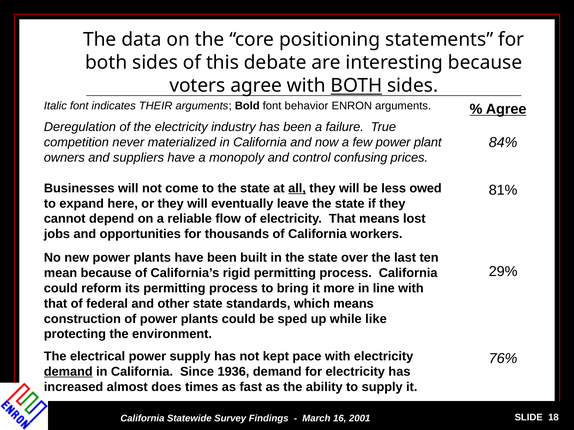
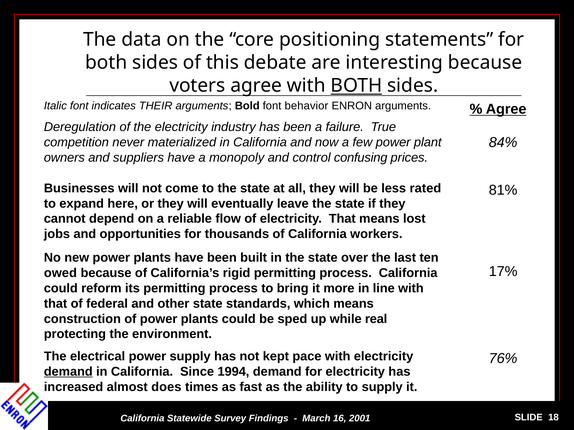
all underline: present -> none
owed: owed -> rated
29%: 29% -> 17%
mean: mean -> owed
like: like -> real
1936: 1936 -> 1994
